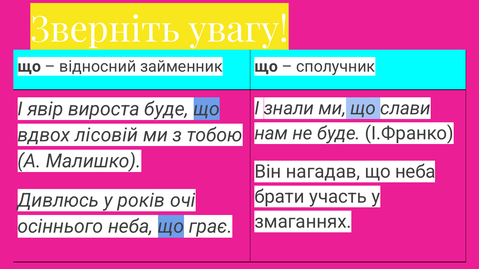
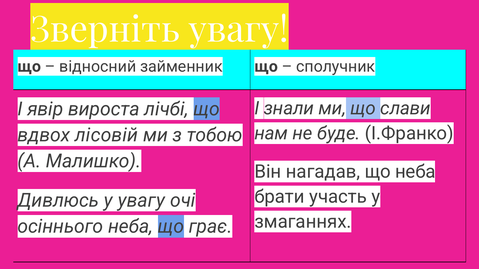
вироста буде: буде -> лічбі
у років: років -> увагу
